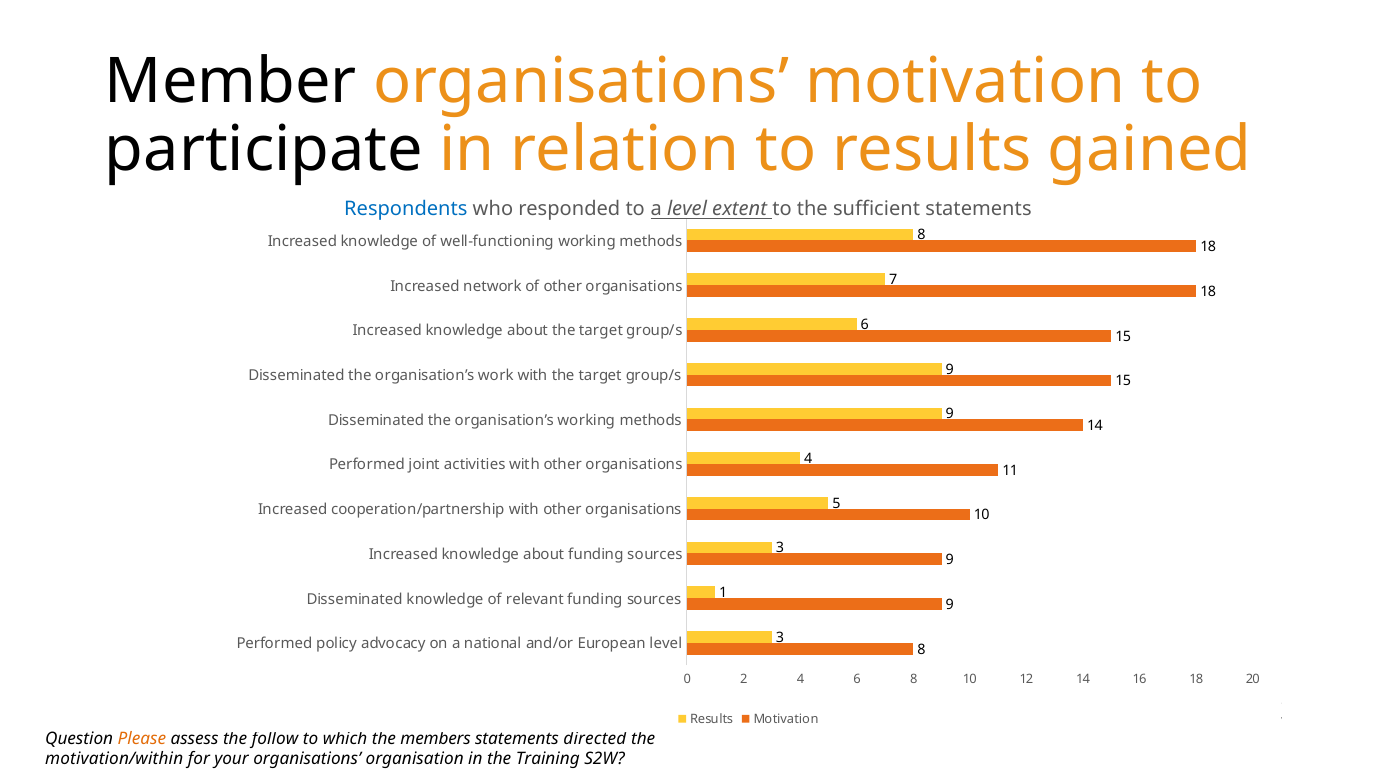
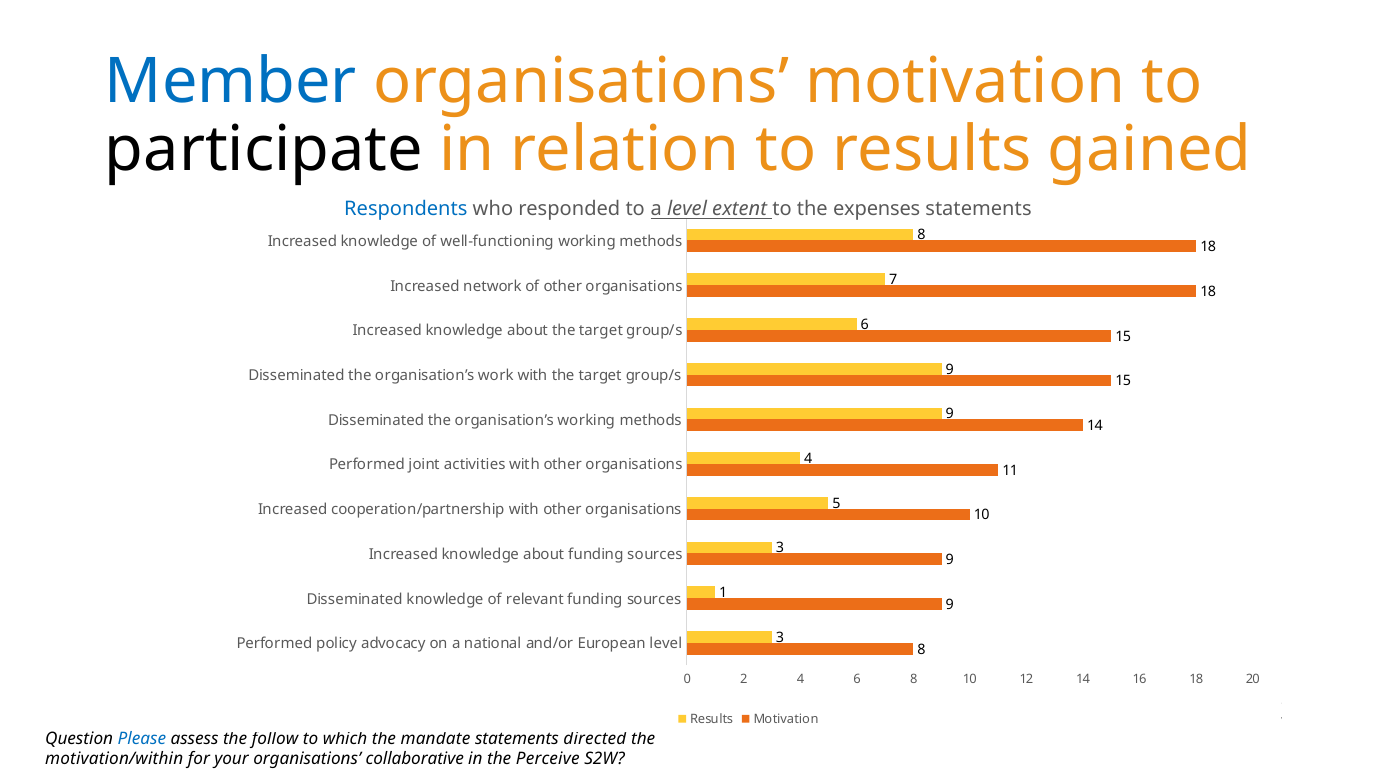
Member colour: black -> blue
sufficient: sufficient -> expenses
Please colour: orange -> blue
members: members -> mandate
organisation: organisation -> collaborative
Training: Training -> Perceive
